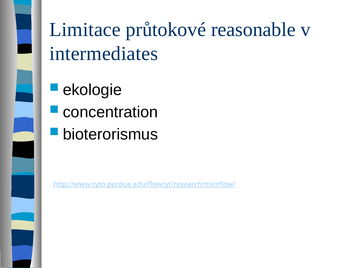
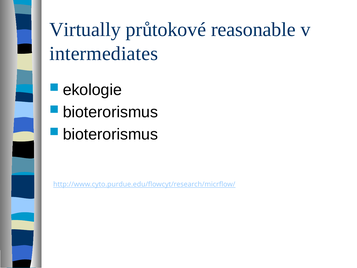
Limitace: Limitace -> Virtually
concentration at (110, 112): concentration -> bioterorismus
